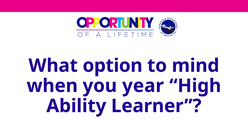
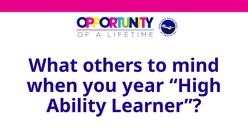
option: option -> others
